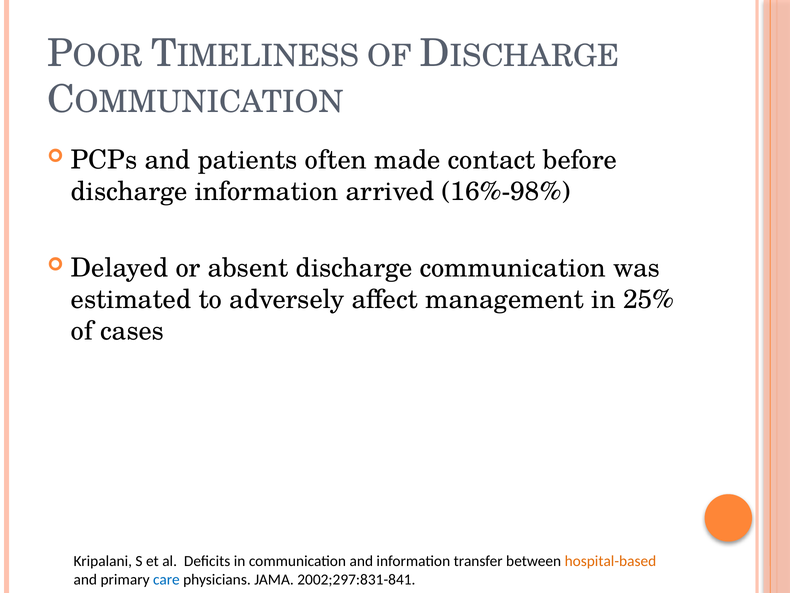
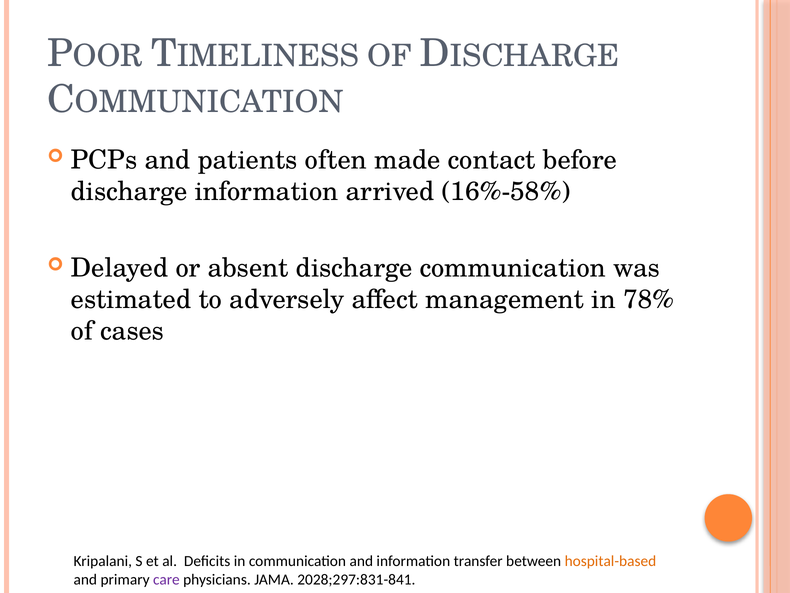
16%-98%: 16%-98% -> 16%-58%
25%: 25% -> 78%
care colour: blue -> purple
2002;297:831-841: 2002;297:831-841 -> 2028;297:831-841
